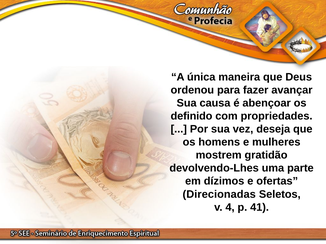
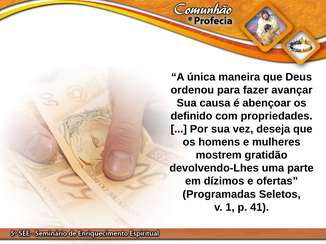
Direcionadas: Direcionadas -> Programadas
4: 4 -> 1
